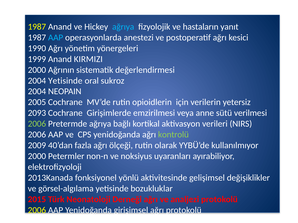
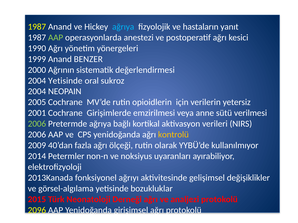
AAP at (56, 38) colour: light blue -> light green
KIRMIZI: KIRMIZI -> BENZER
2093: 2093 -> 2001
kontrolü colour: light green -> yellow
2000 at (37, 156): 2000 -> 2014
yönlü: yönlü -> ağrıyı
2006 at (37, 211): 2006 -> 2096
